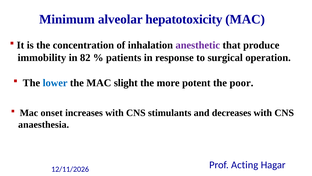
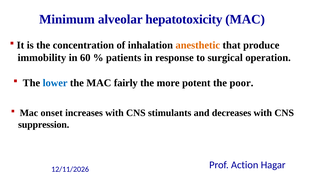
anesthetic colour: purple -> orange
82: 82 -> 60
slight: slight -> fairly
anaesthesia: anaesthesia -> suppression
Acting: Acting -> Action
